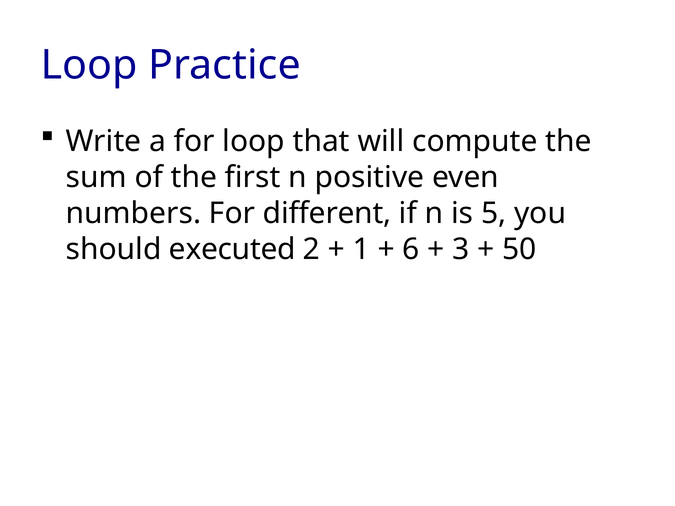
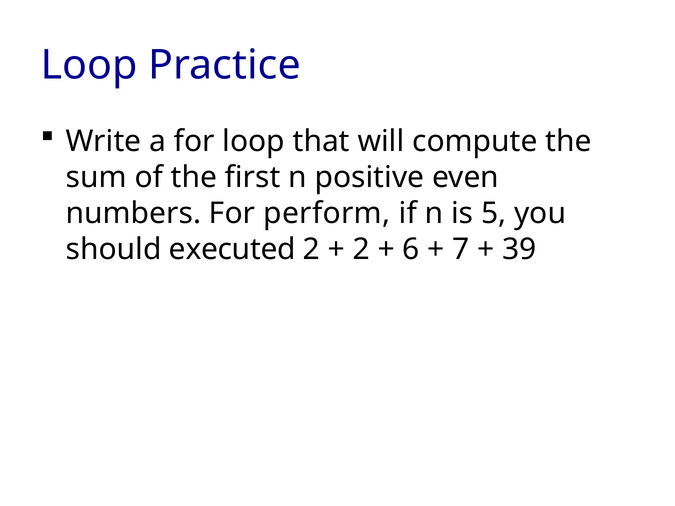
different: different -> perform
1 at (361, 250): 1 -> 2
3: 3 -> 7
50: 50 -> 39
